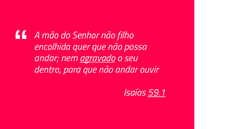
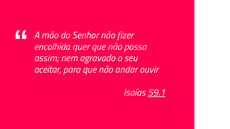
filho: filho -> fizer
andar at (46, 58): andar -> assim
agravado underline: present -> none
dentro: dentro -> aceitar
